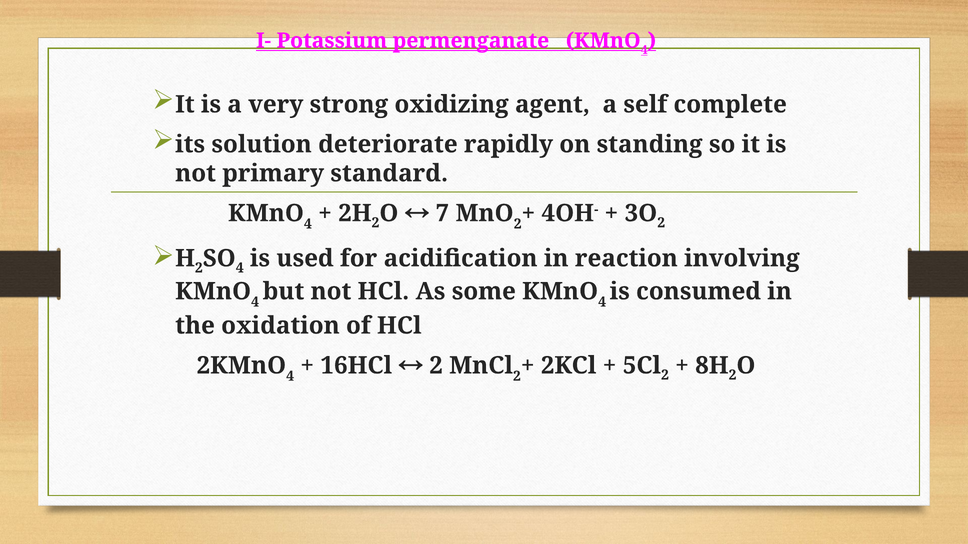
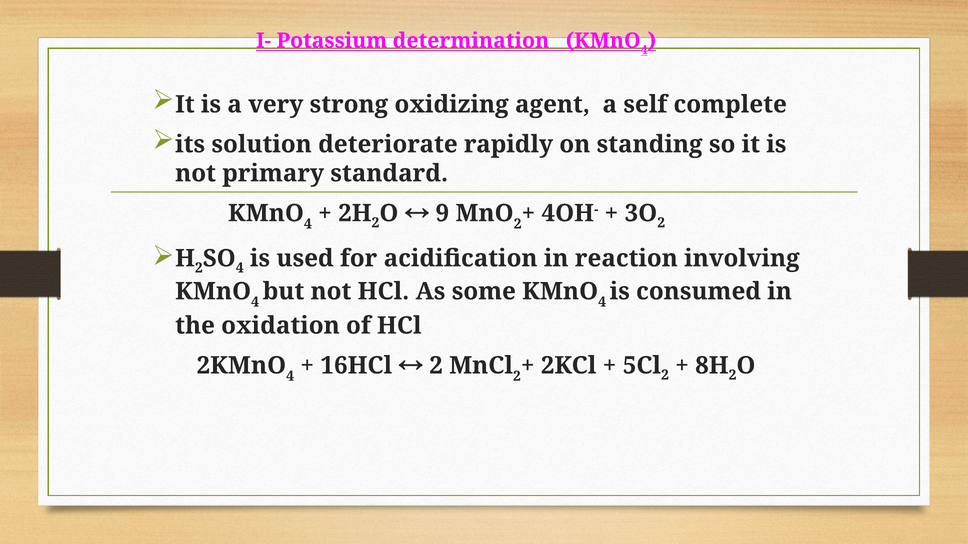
permenganate: permenganate -> determination
7: 7 -> 9
